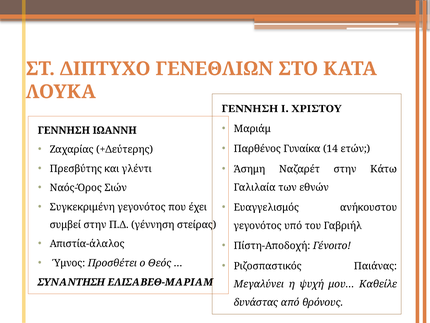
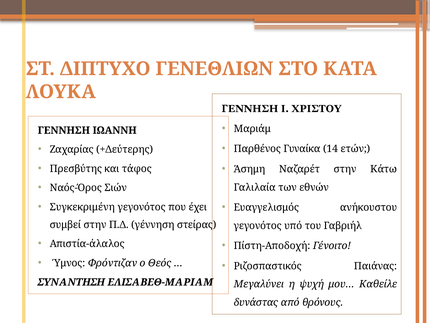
γλέντι: γλέντι -> τάφος
Προσθέτει: Προσθέτει -> Φρόντιζαν
